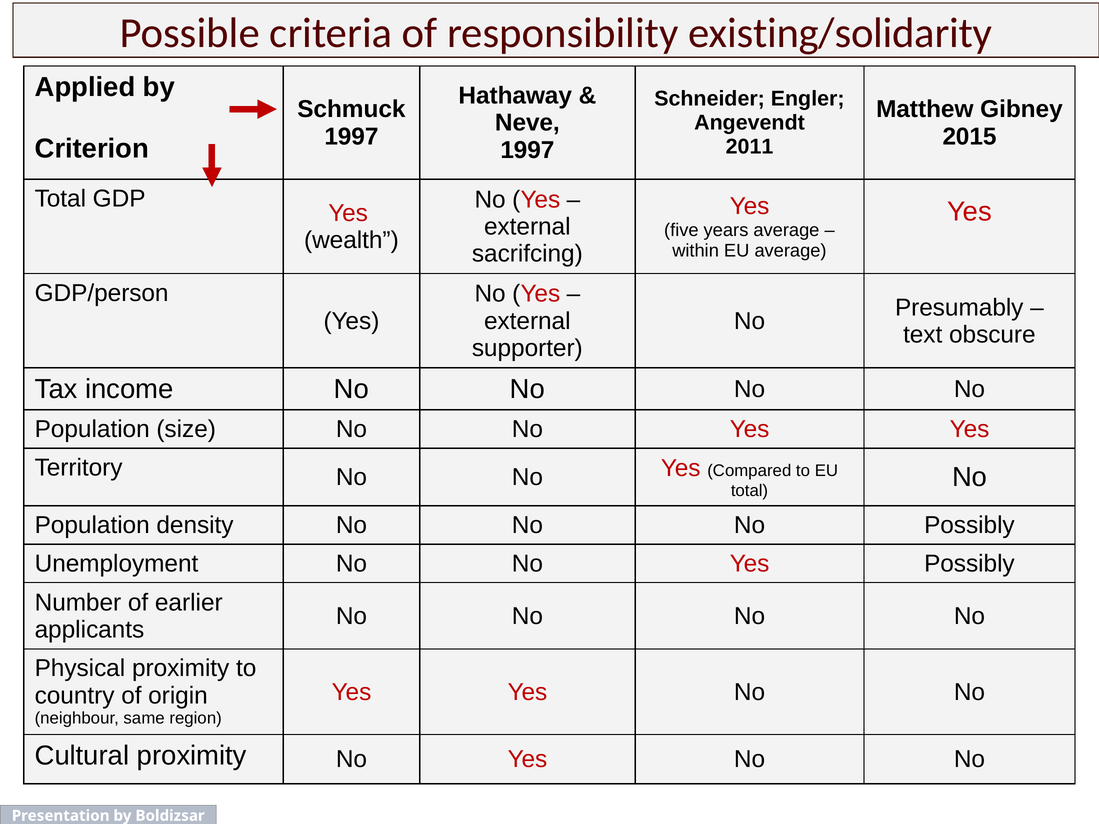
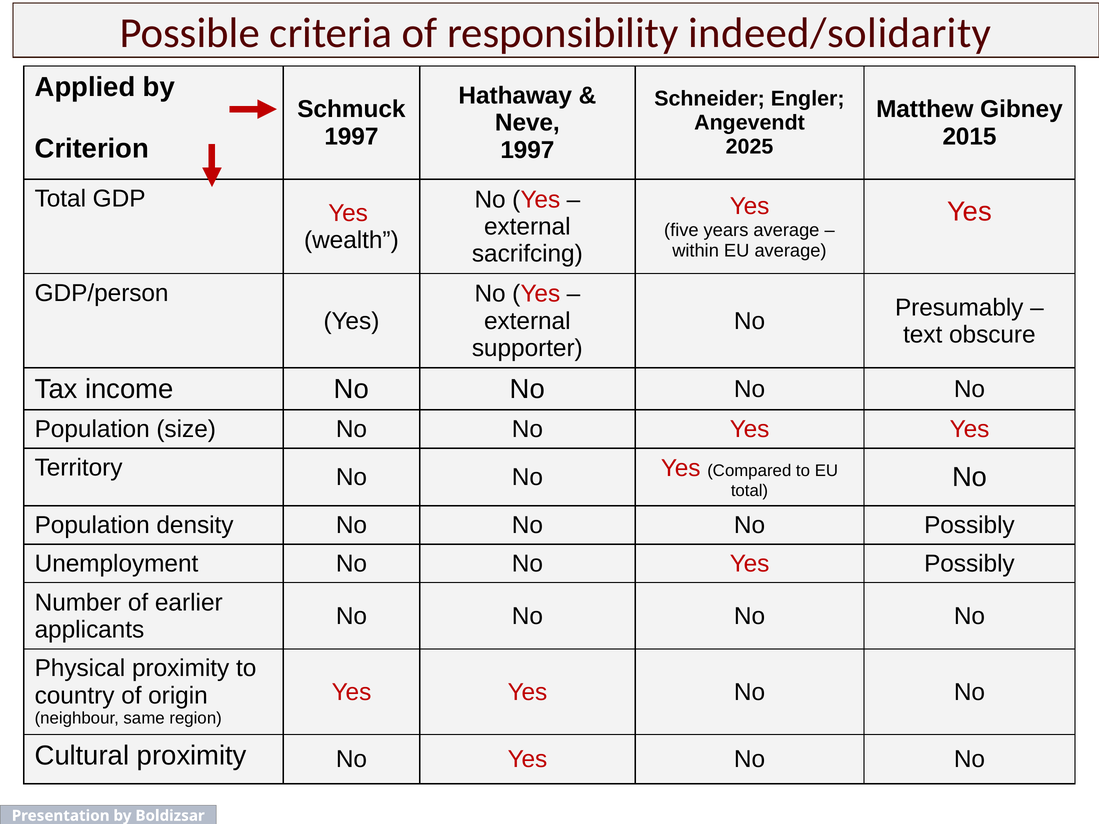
existing/solidarity: existing/solidarity -> indeed/solidarity
2011: 2011 -> 2025
